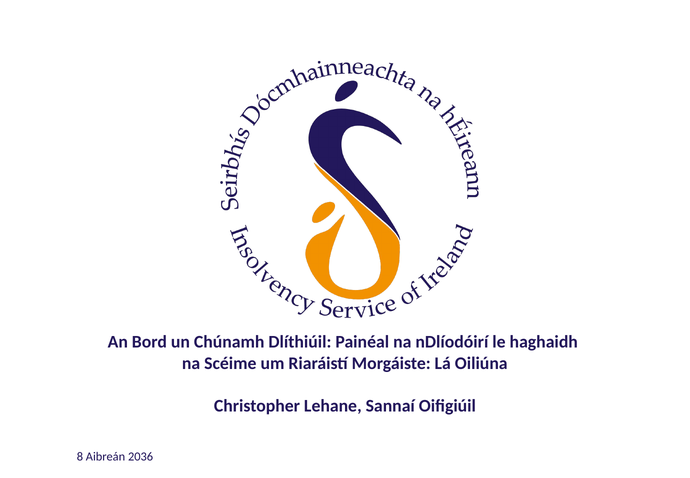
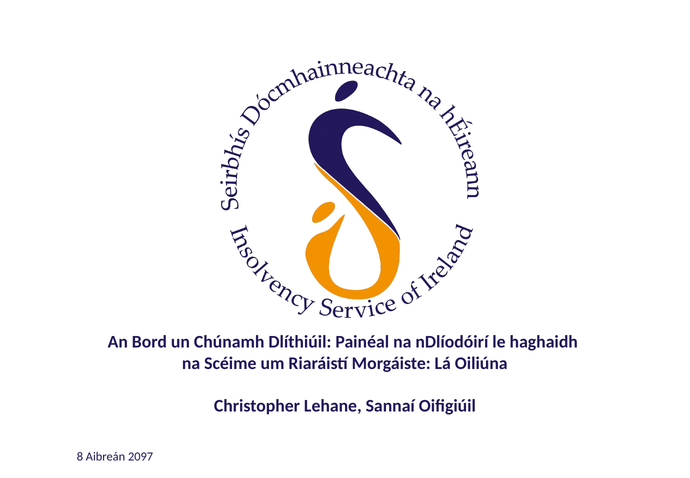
2036: 2036 -> 2097
